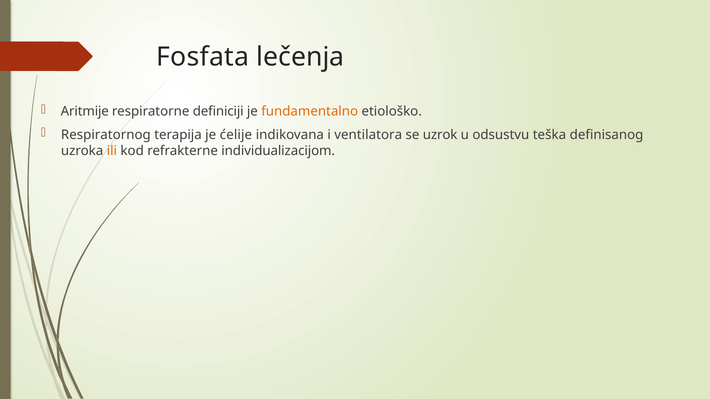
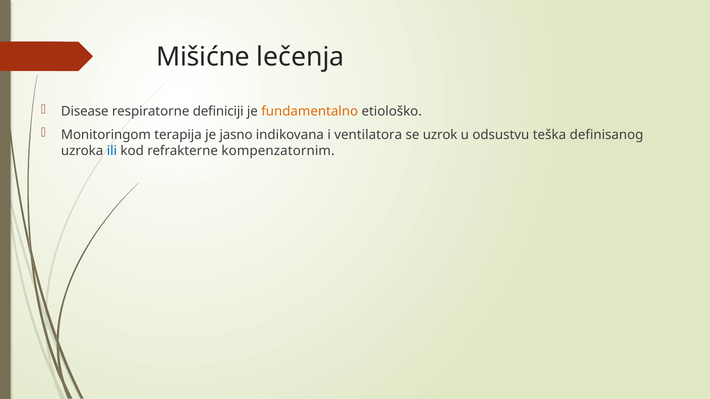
Fosfata: Fosfata -> Mišićne
Aritmije: Aritmije -> Disease
Respiratornog: Respiratornog -> Monitoringom
ćelije: ćelije -> jasno
ili colour: orange -> blue
individualizacijom: individualizacijom -> kompenzatornim
